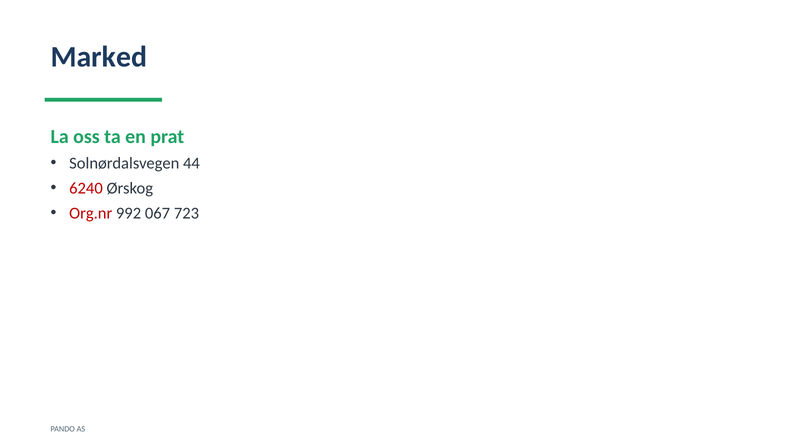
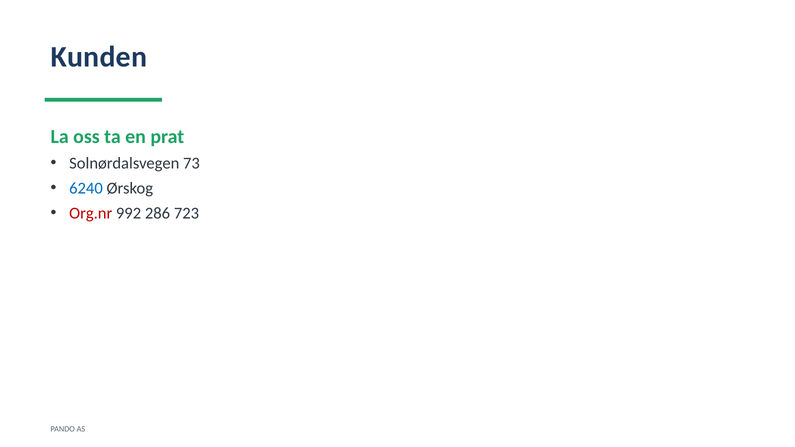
Marked: Marked -> Kunden
44: 44 -> 73
6240 colour: red -> blue
067: 067 -> 286
